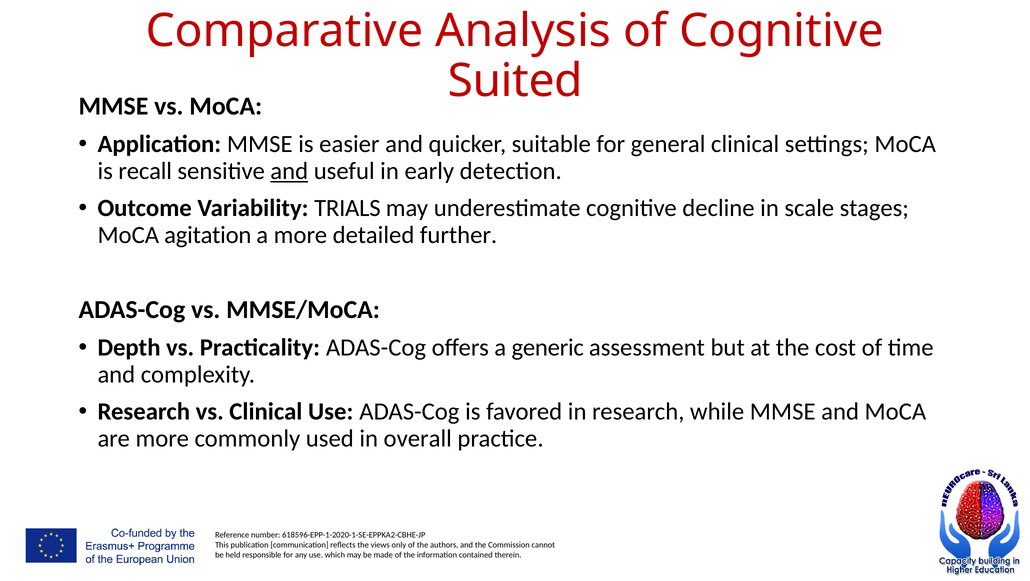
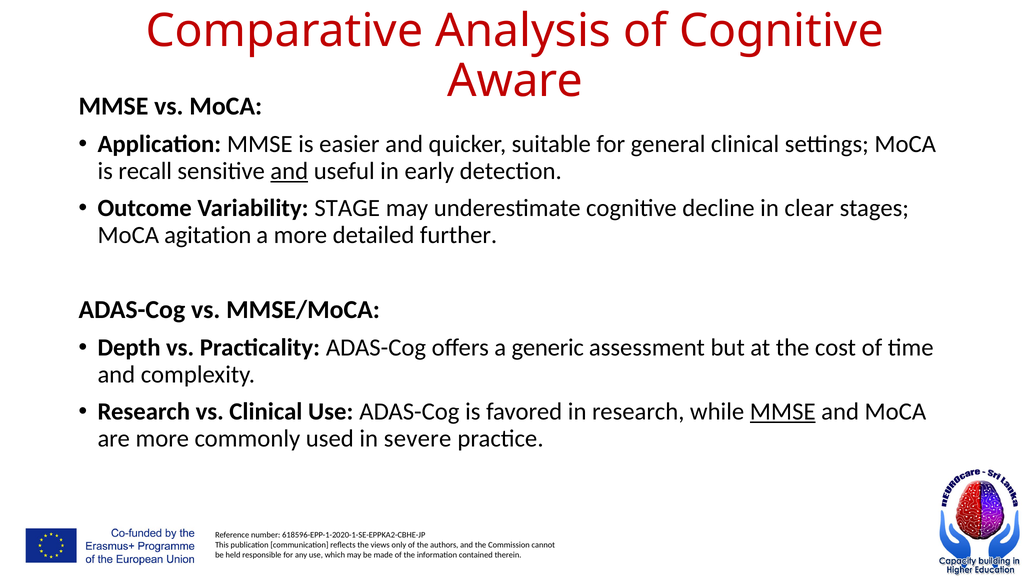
Suited: Suited -> Aware
TRIALS: TRIALS -> STAGE
scale: scale -> clear
MMSE at (783, 412) underline: none -> present
overall: overall -> severe
